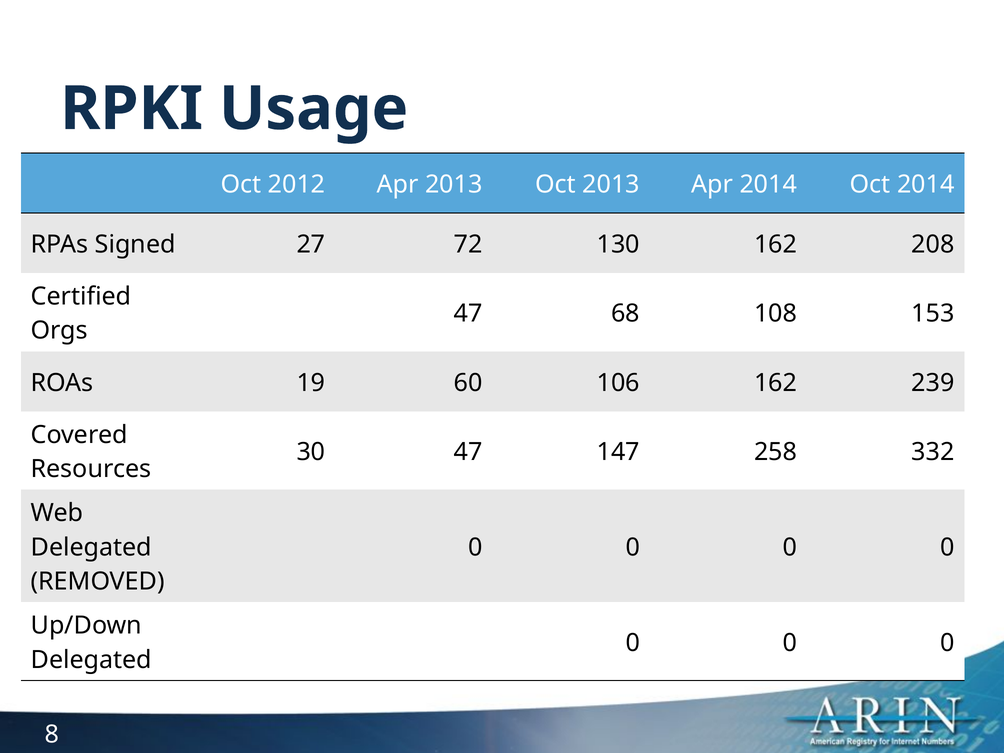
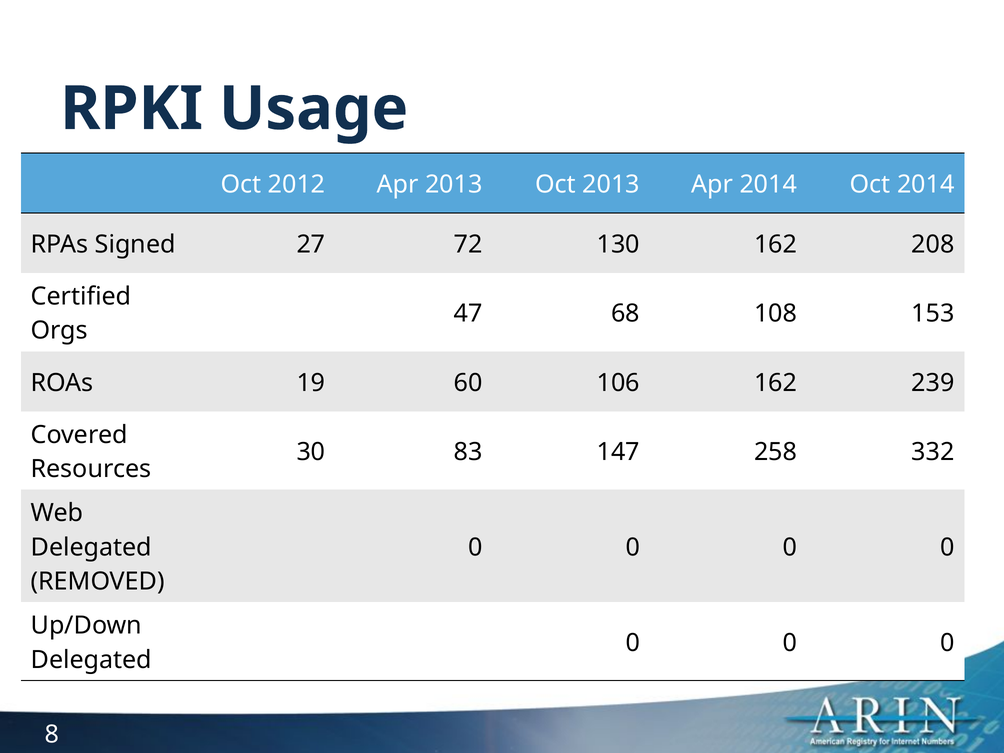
30 47: 47 -> 83
